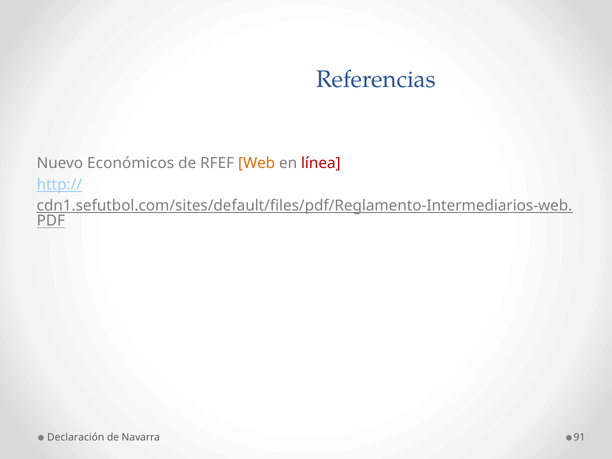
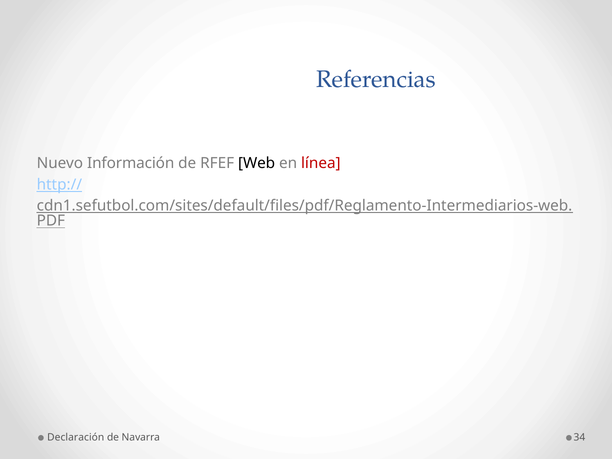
Económicos: Económicos -> Información
Web colour: orange -> black
91: 91 -> 34
